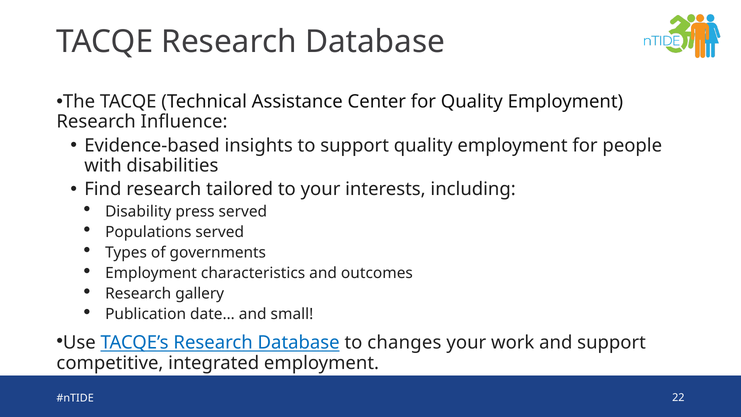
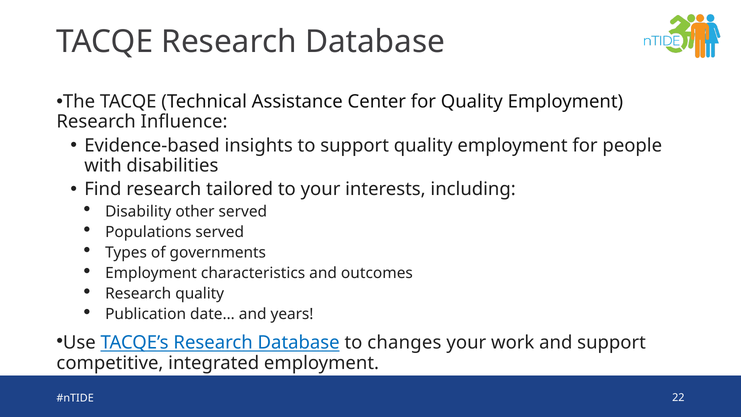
press: press -> other
Research gallery: gallery -> quality
small: small -> years
